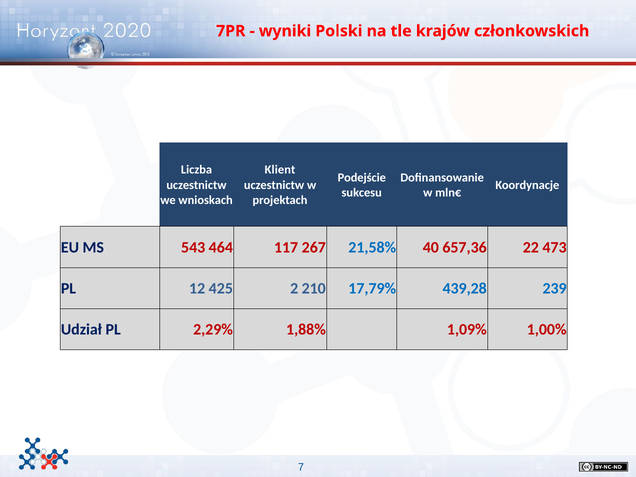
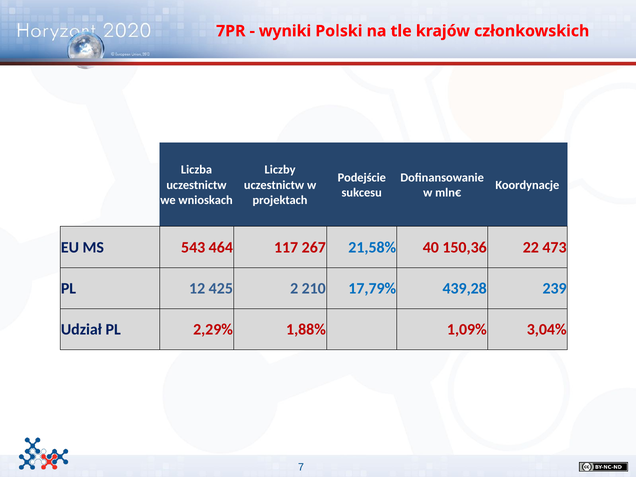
Klient: Klient -> Liczby
657,36: 657,36 -> 150,36
1,00%: 1,00% -> 3,04%
